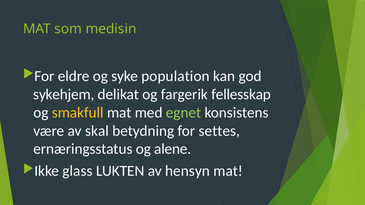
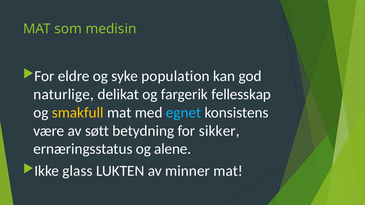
sykehjem: sykehjem -> naturlige
egnet colour: light green -> light blue
skal: skal -> søtt
settes: settes -> sikker
hensyn: hensyn -> minner
